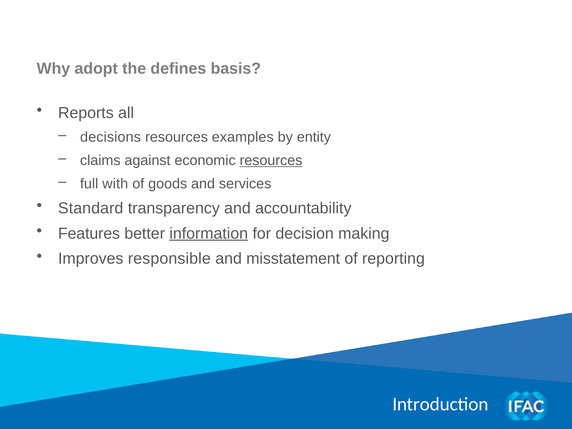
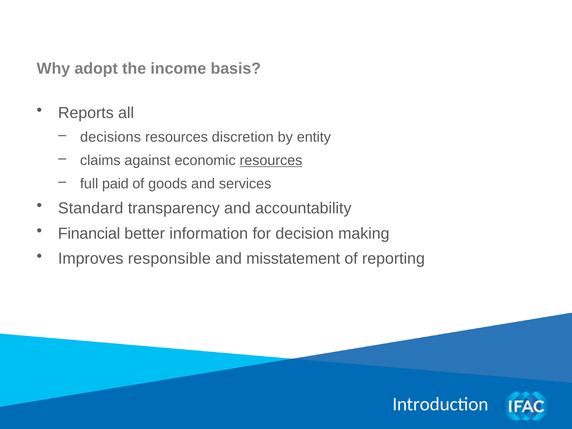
defines: defines -> income
examples: examples -> discretion
with: with -> paid
Features: Features -> Financial
information underline: present -> none
